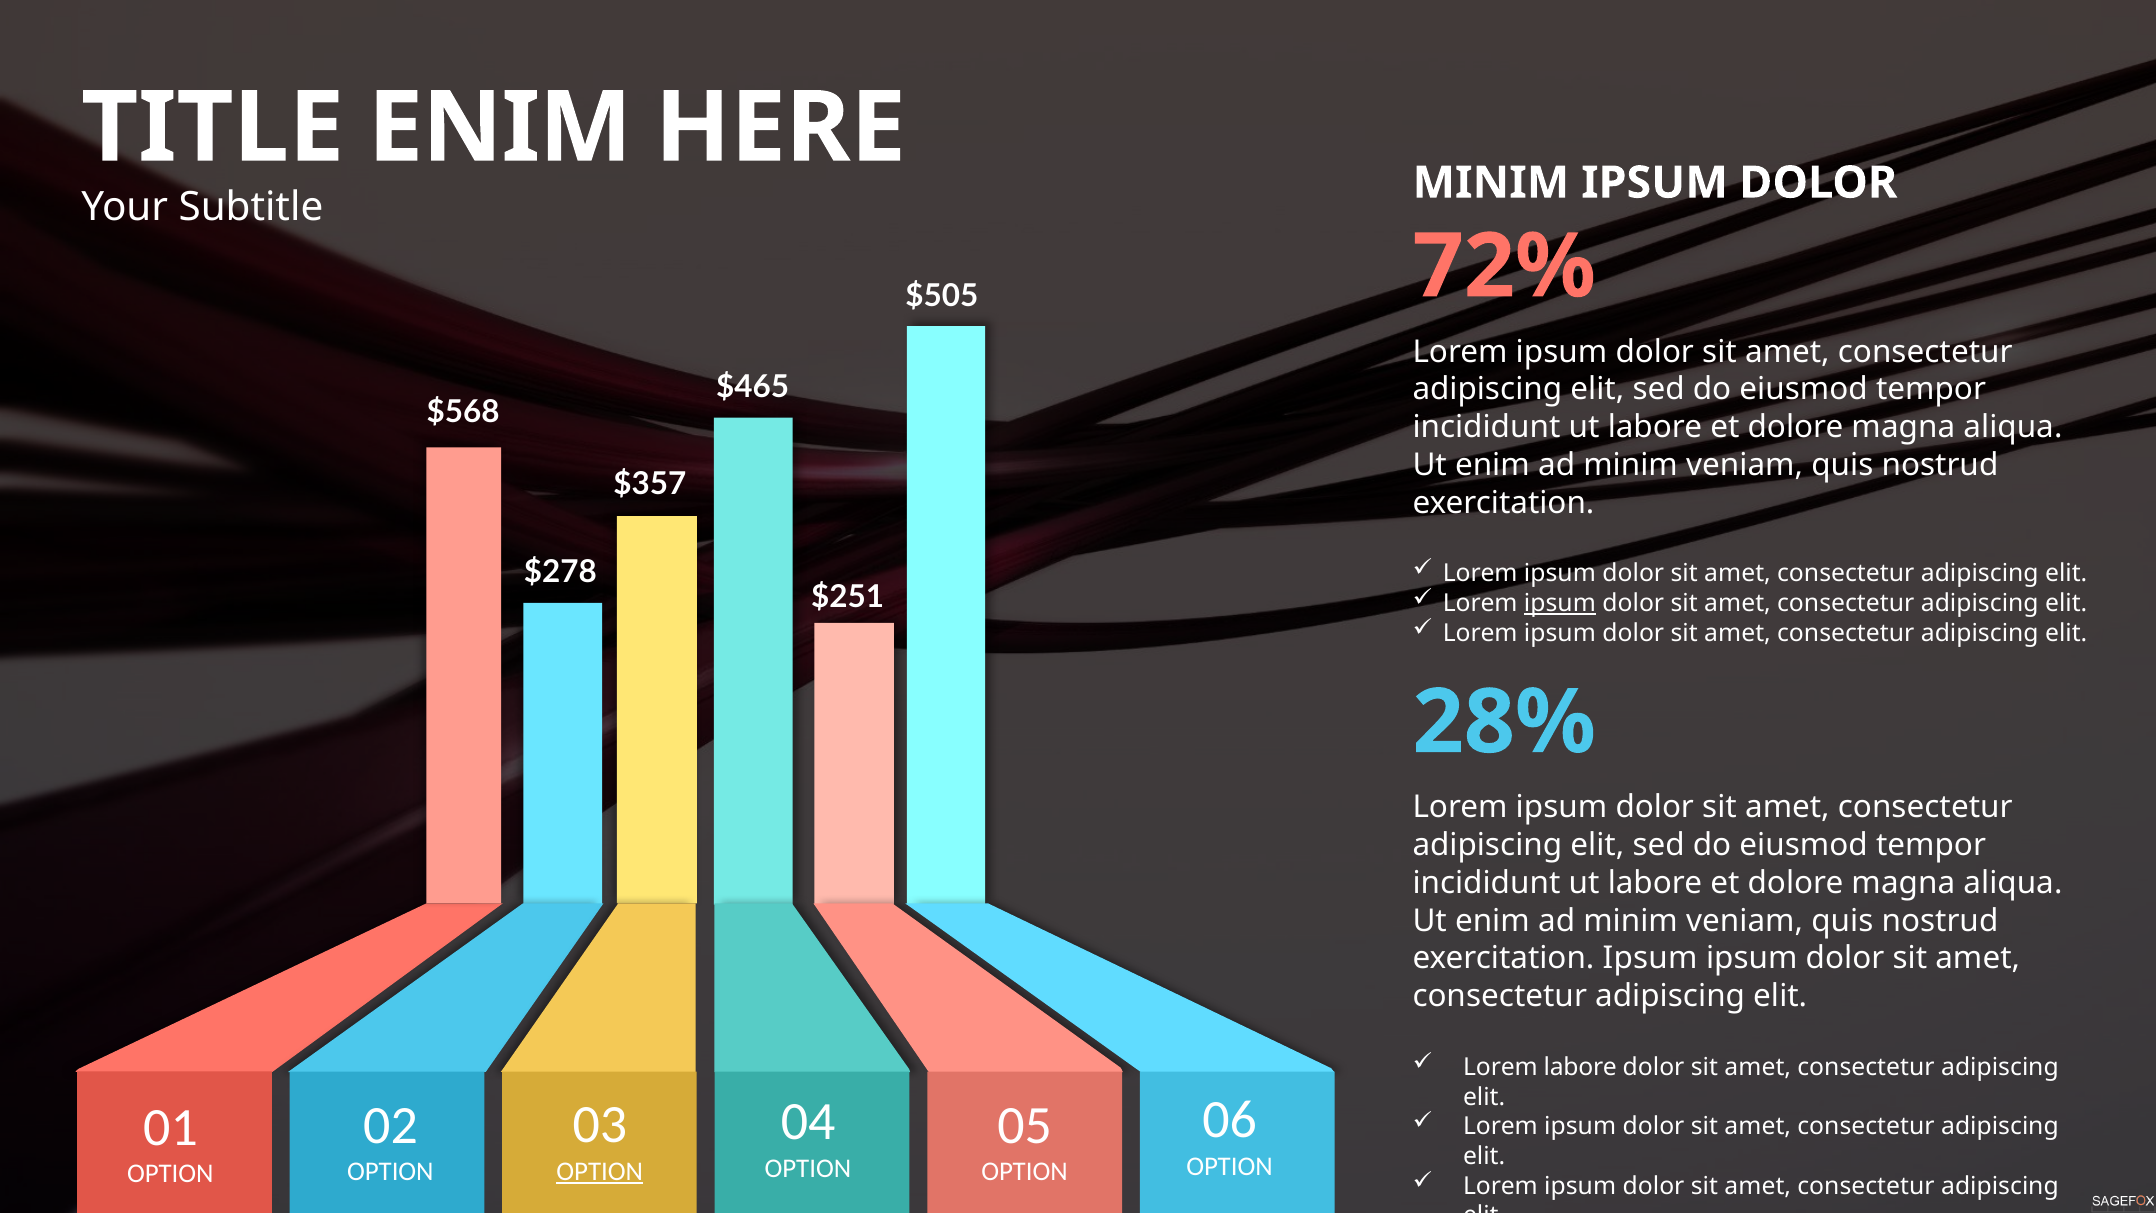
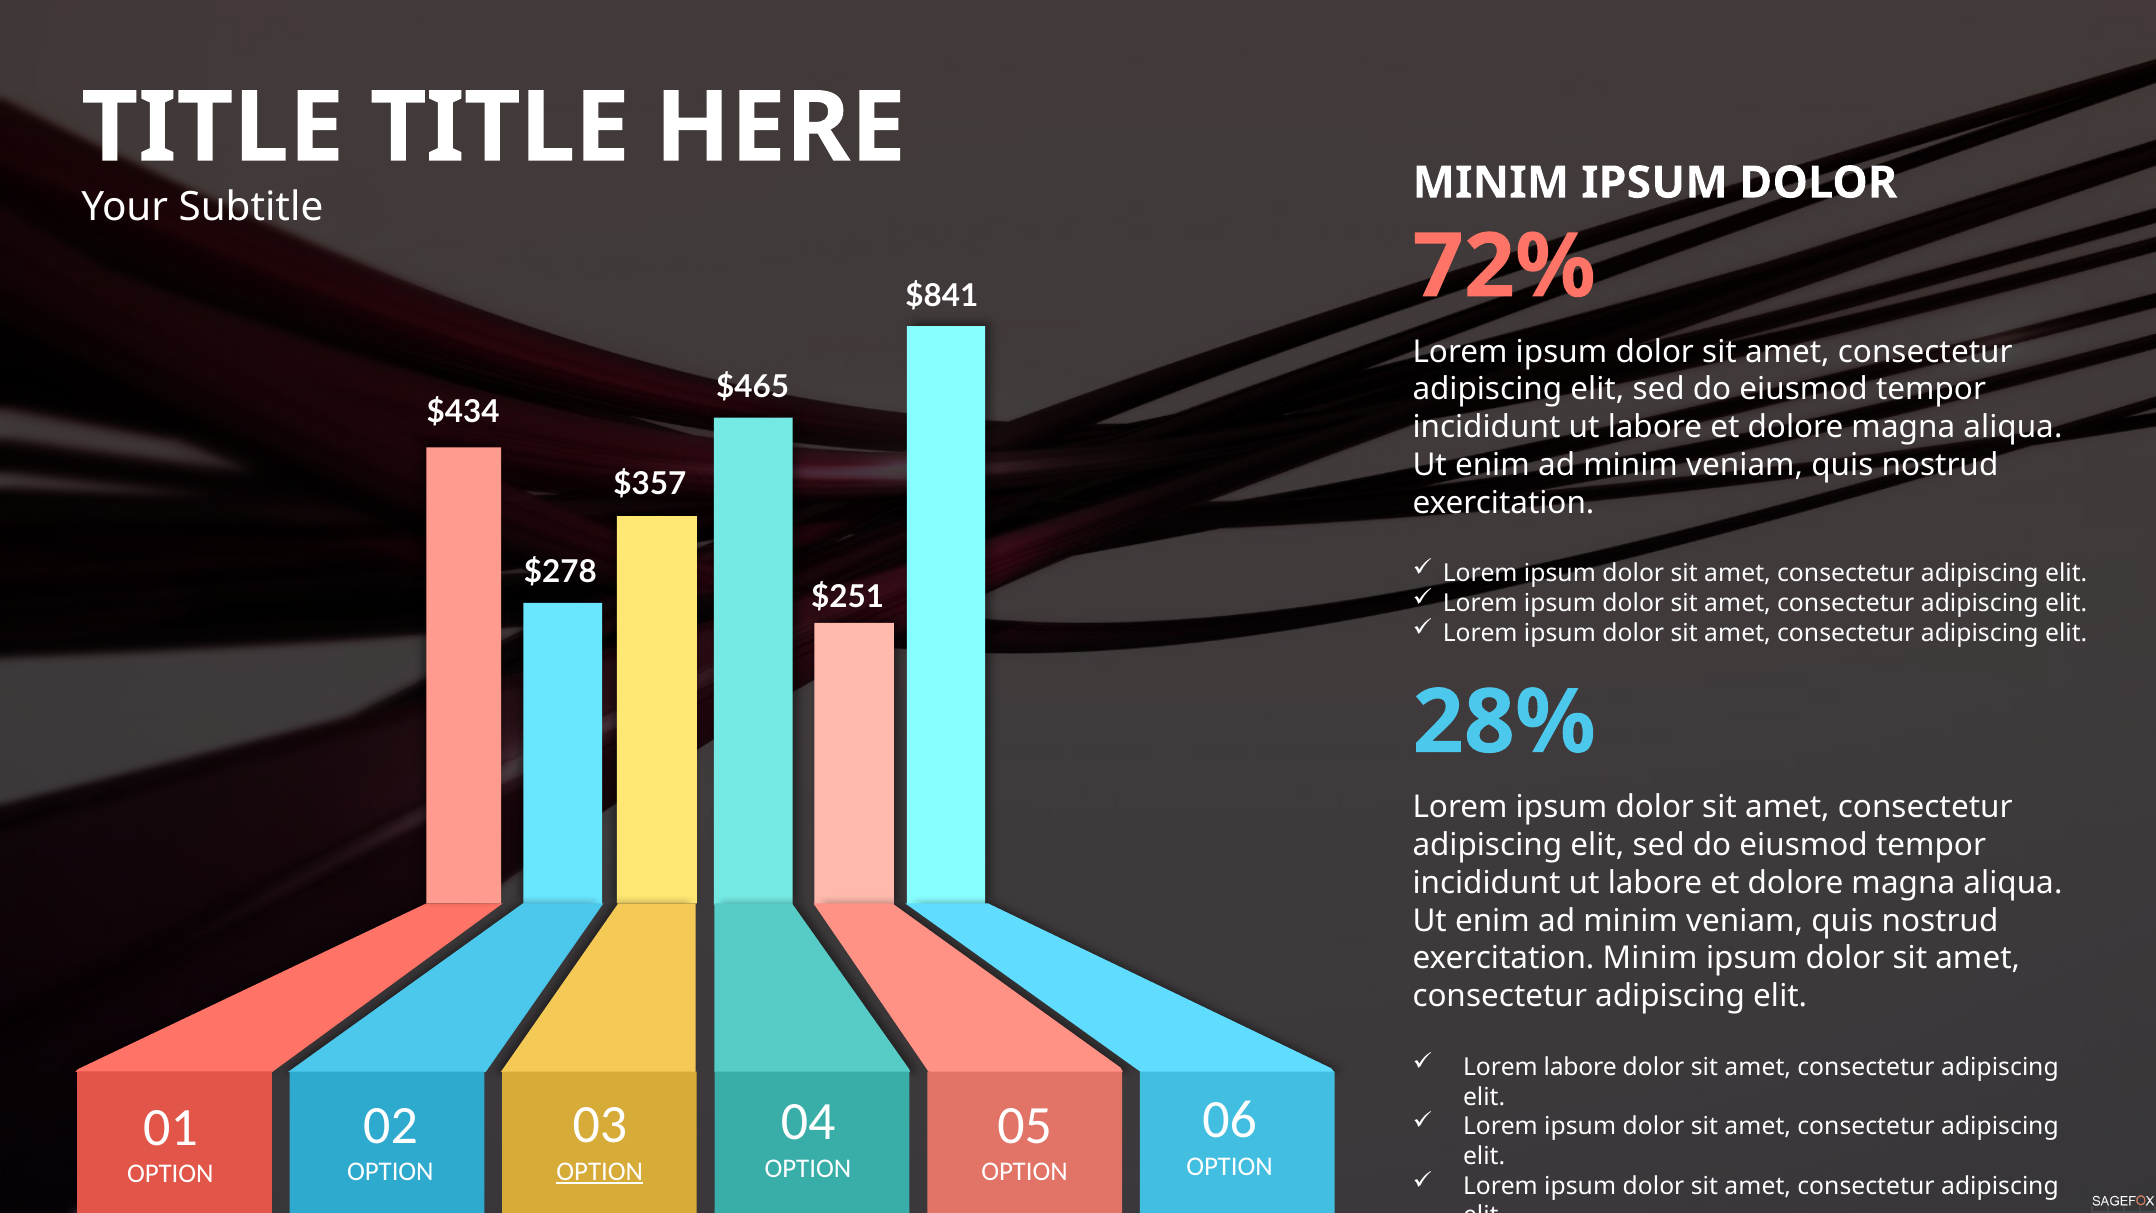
ENIM at (500, 128): ENIM -> TITLE
$505: $505 -> $841
$568: $568 -> $434
ipsum at (1560, 603) underline: present -> none
exercitation Ipsum: Ipsum -> Minim
